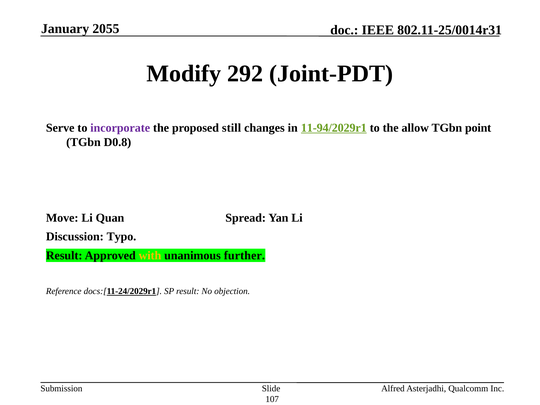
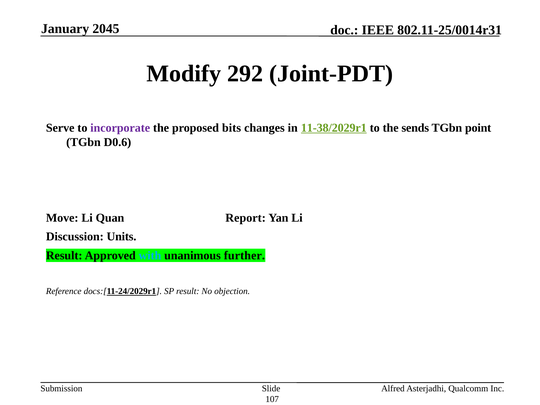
2055: 2055 -> 2045
still: still -> bits
11-94/2029r1: 11-94/2029r1 -> 11-38/2029r1
allow: allow -> sends
D0.8: D0.8 -> D0.6
Spread: Spread -> Report
Typo: Typo -> Units
with colour: yellow -> light blue
